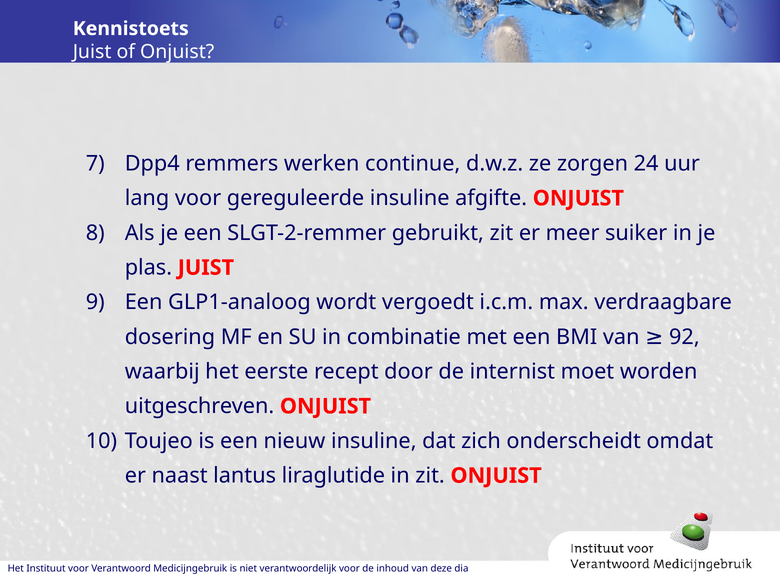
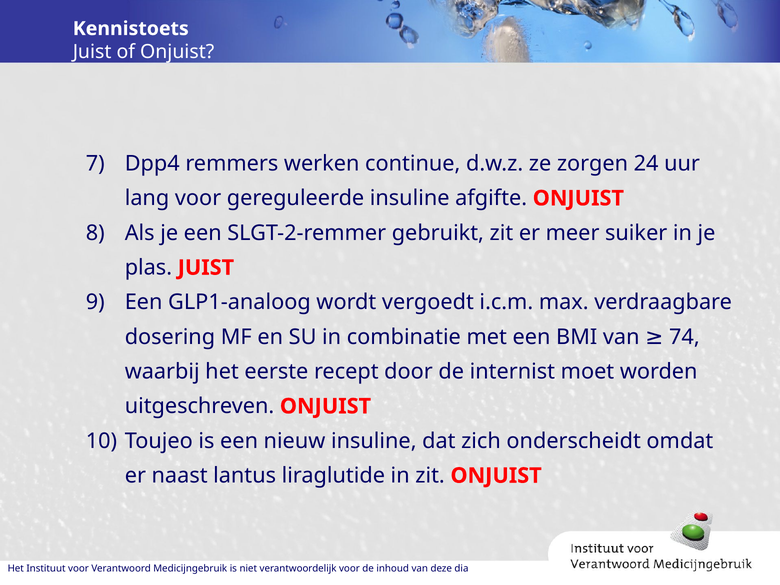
92: 92 -> 74
